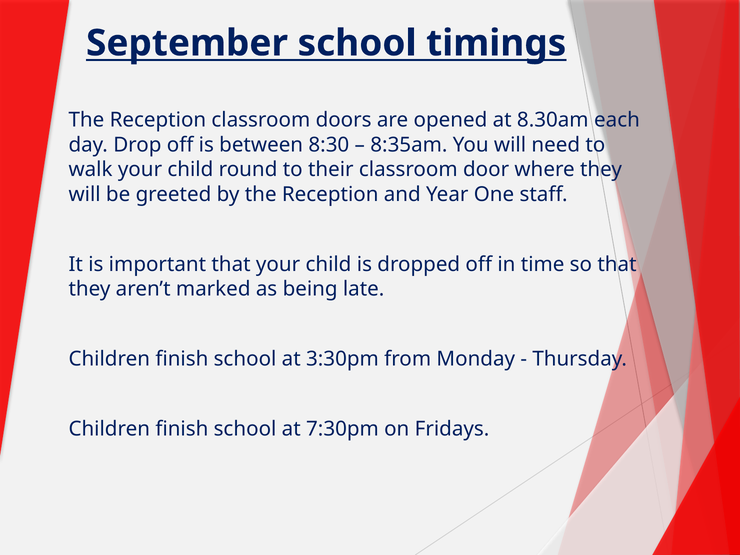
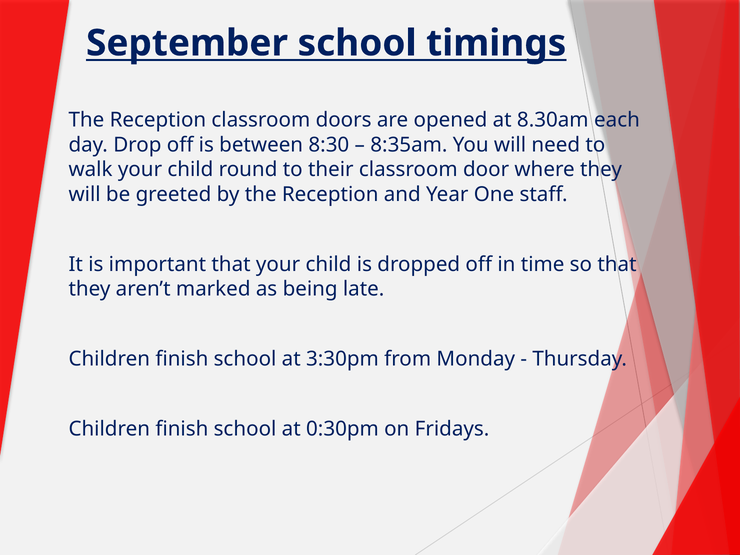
7:30pm: 7:30pm -> 0:30pm
